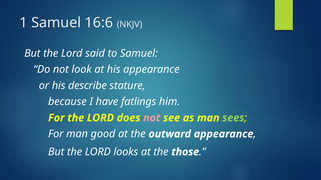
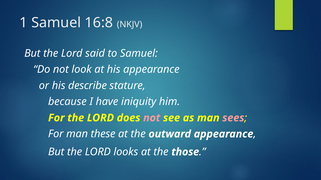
16:6: 16:6 -> 16:8
fatlings: fatlings -> iniquity
sees colour: light green -> pink
good: good -> these
